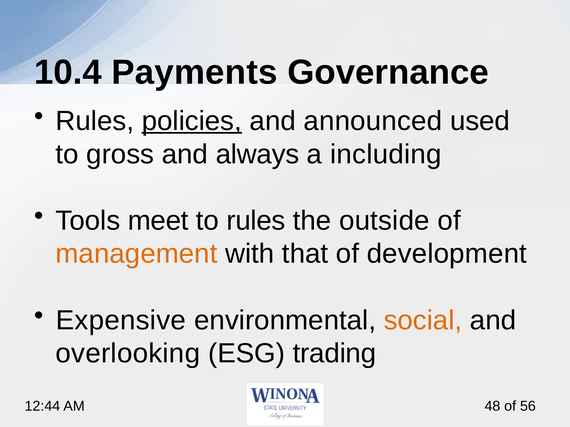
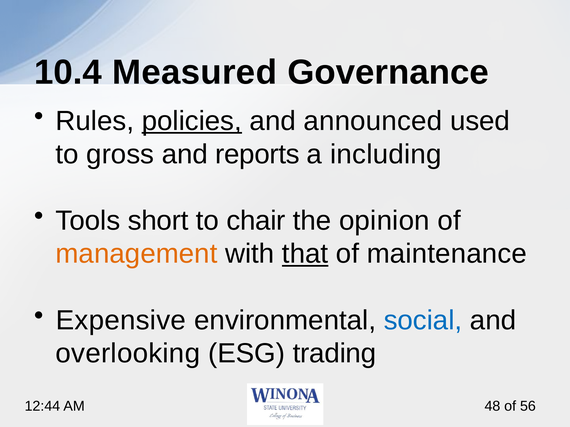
Payments: Payments -> Measured
always: always -> reports
meet: meet -> short
to rules: rules -> chair
outside: outside -> opinion
that underline: none -> present
development: development -> maintenance
social colour: orange -> blue
